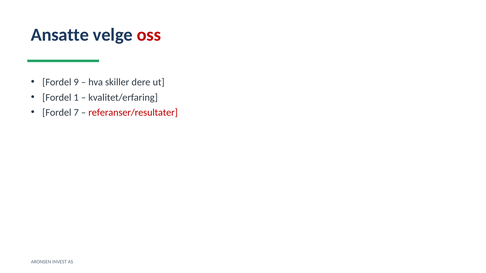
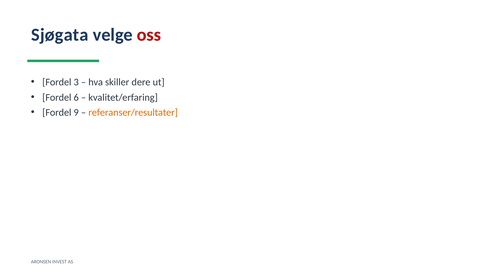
Ansatte: Ansatte -> Sjøgata
9: 9 -> 3
1: 1 -> 6
7: 7 -> 9
referanser/resultater colour: red -> orange
